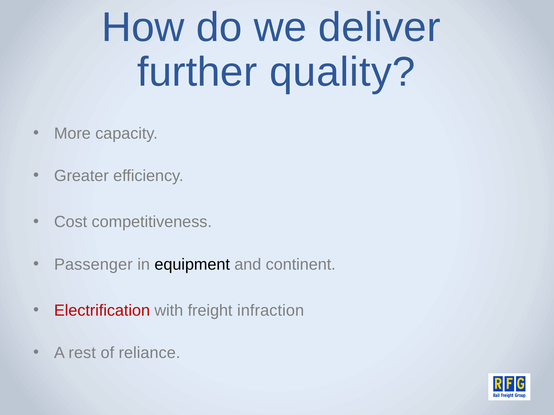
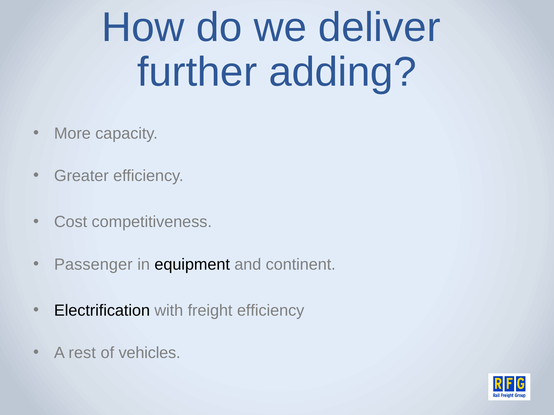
quality: quality -> adding
Electrification colour: red -> black
freight infraction: infraction -> efficiency
reliance: reliance -> vehicles
